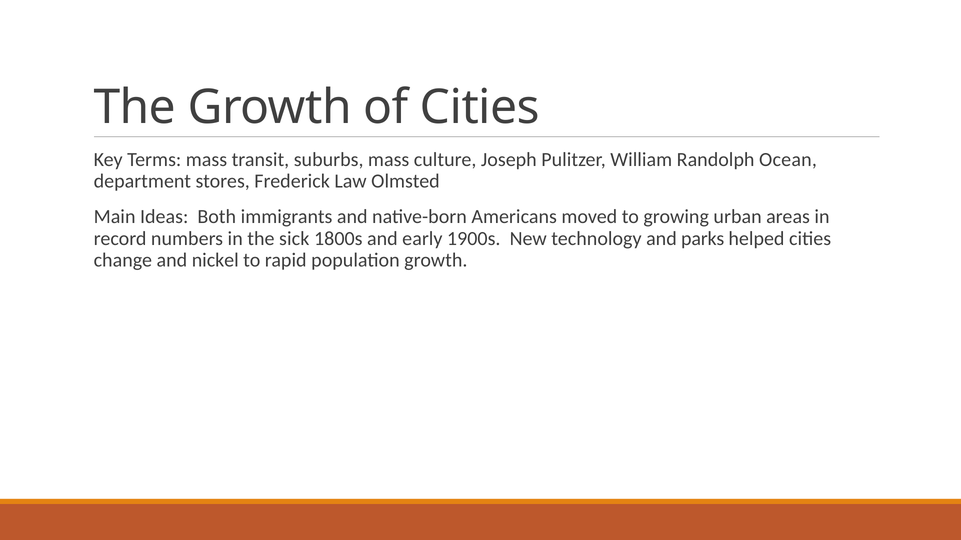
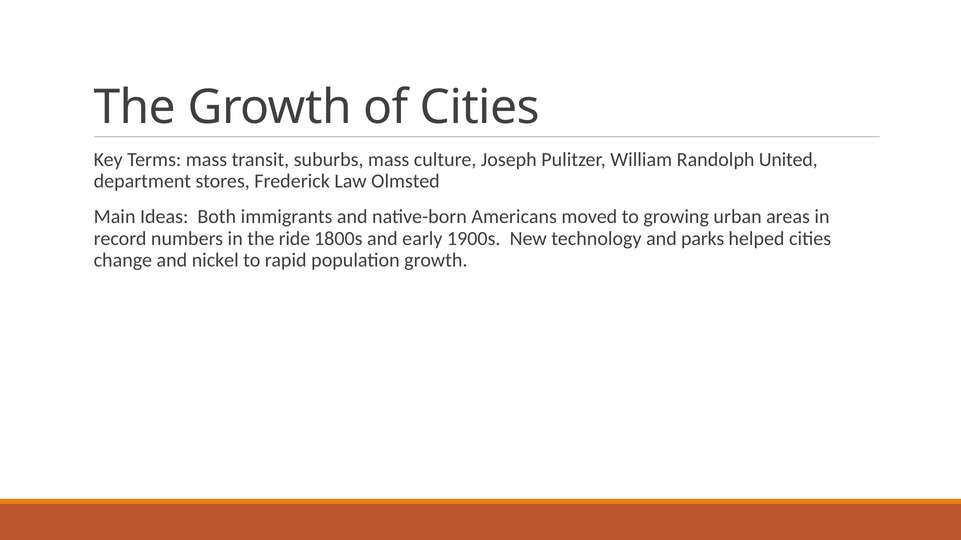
Ocean: Ocean -> United
sick: sick -> ride
